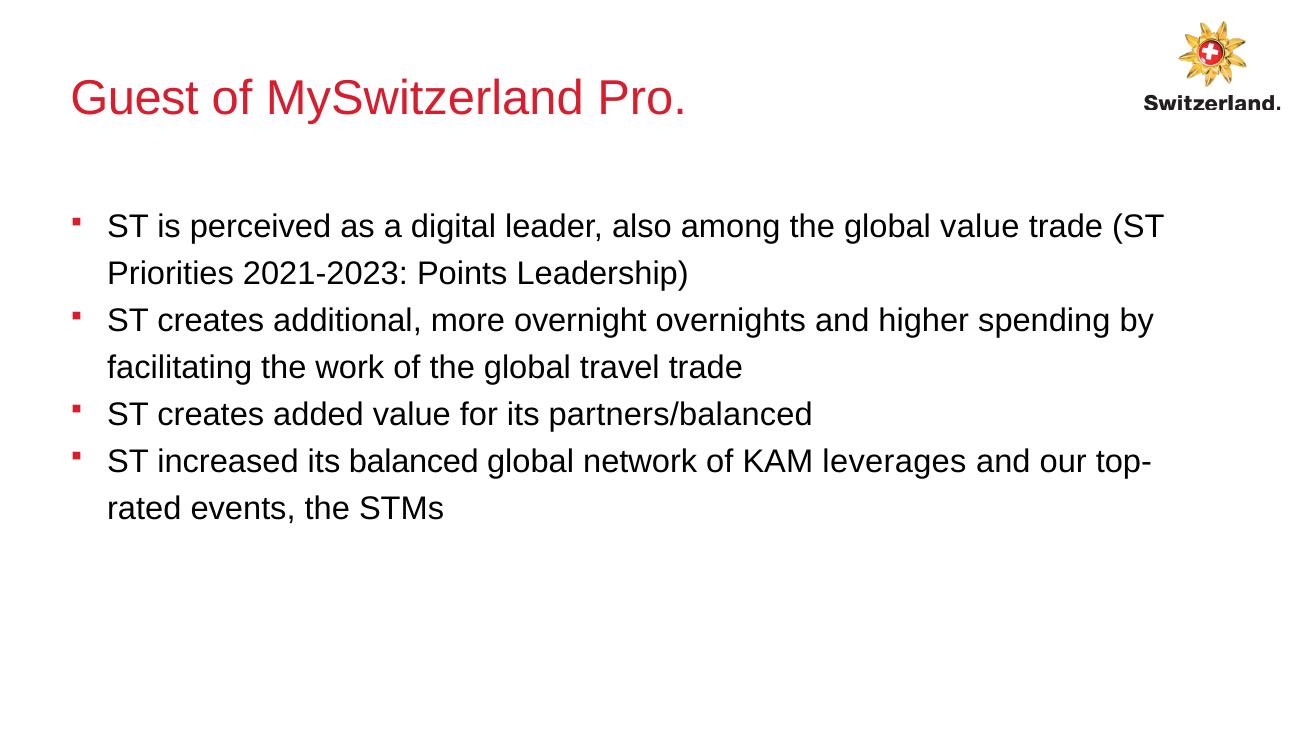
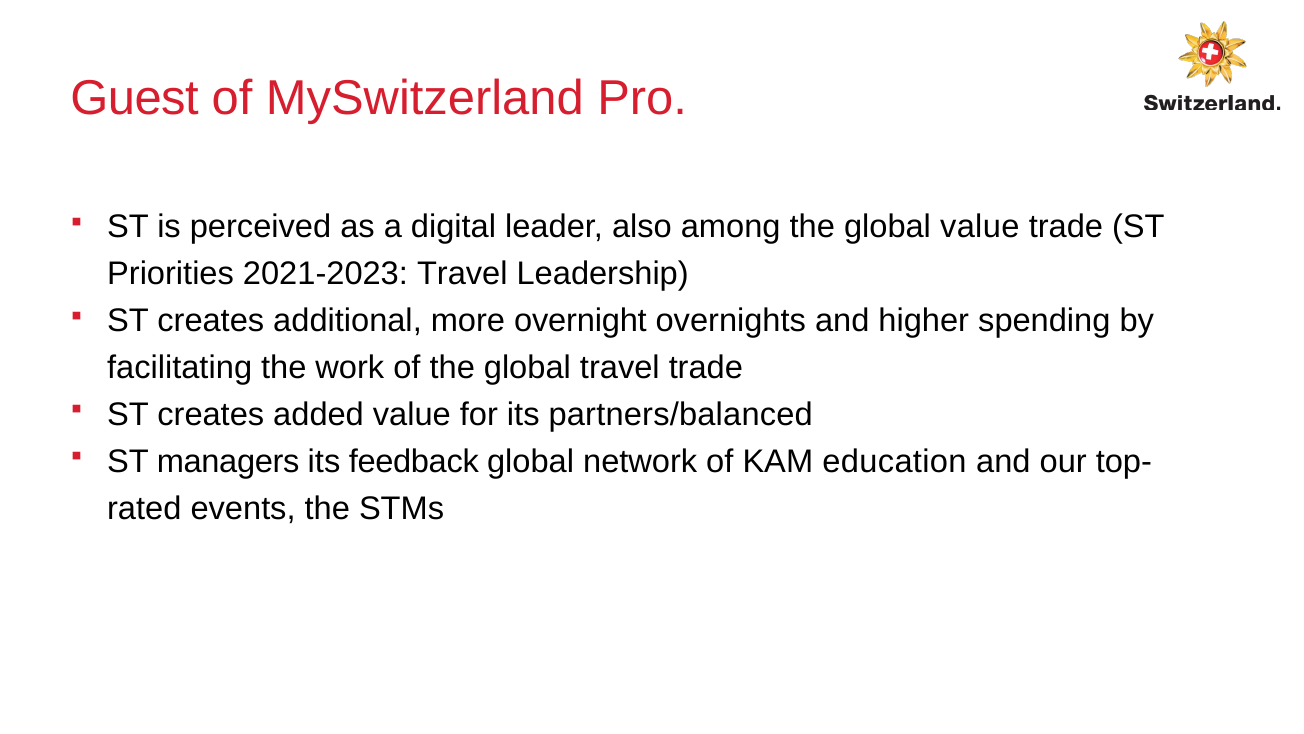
2021-2023 Points: Points -> Travel
increased: increased -> managers
balanced: balanced -> feedback
leverages: leverages -> education
